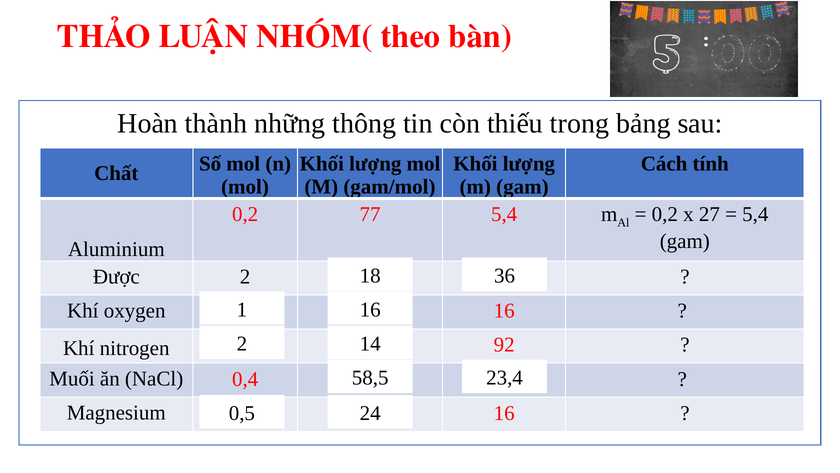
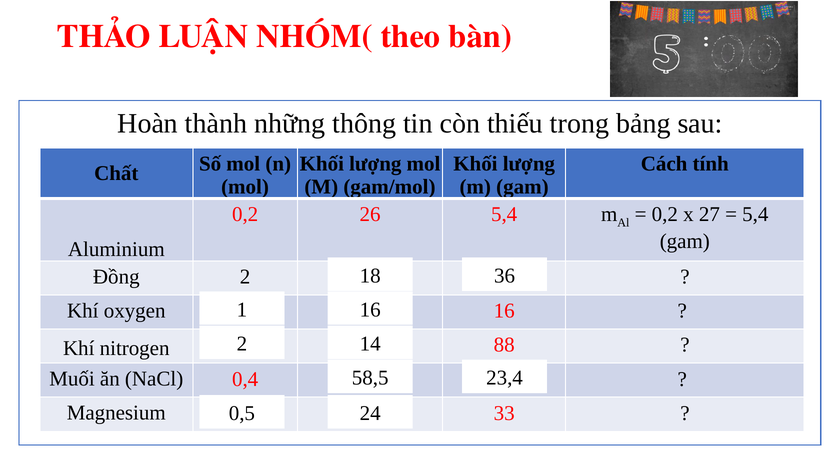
77: 77 -> 26
Được: Được -> Đồng
92: 92 -> 88
16 at (504, 413): 16 -> 33
